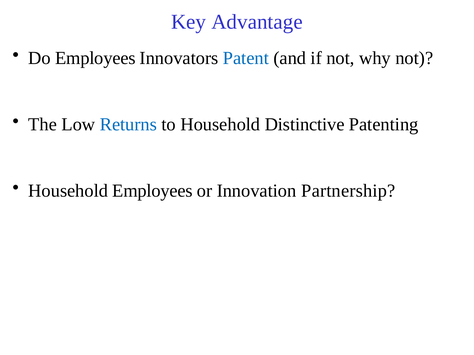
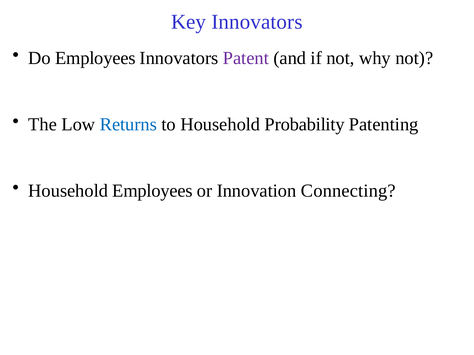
Key Advantage: Advantage -> Innovators
Patent colour: blue -> purple
Distinctive: Distinctive -> Probability
Partnership: Partnership -> Connecting
